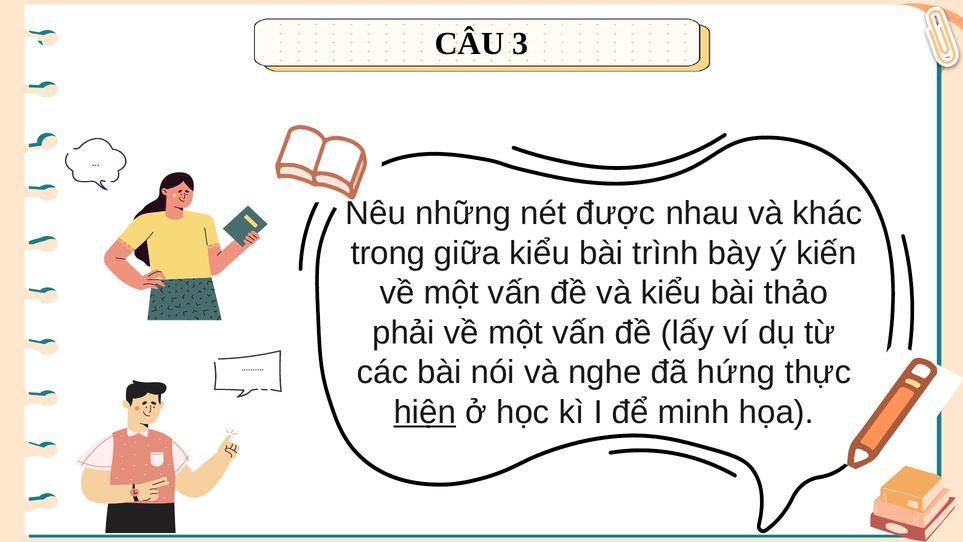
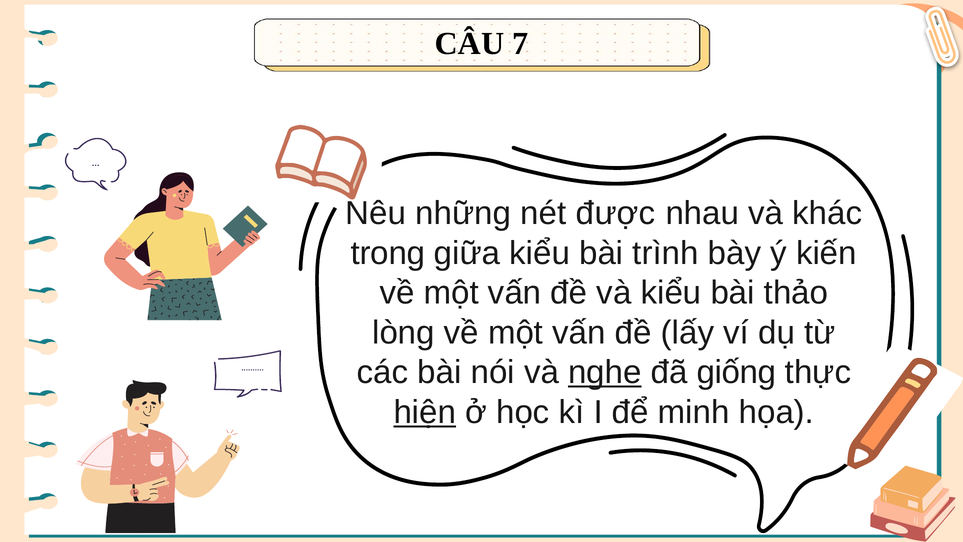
3: 3 -> 7
phải: phải -> lòng
nghe underline: none -> present
hứng: hứng -> giống
